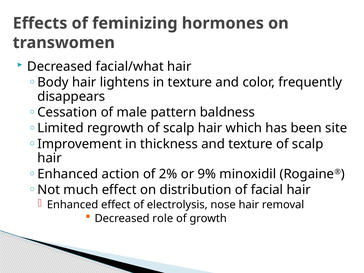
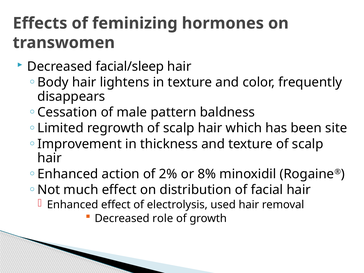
facial/what: facial/what -> facial/sleep
9%: 9% -> 8%
nose: nose -> used
